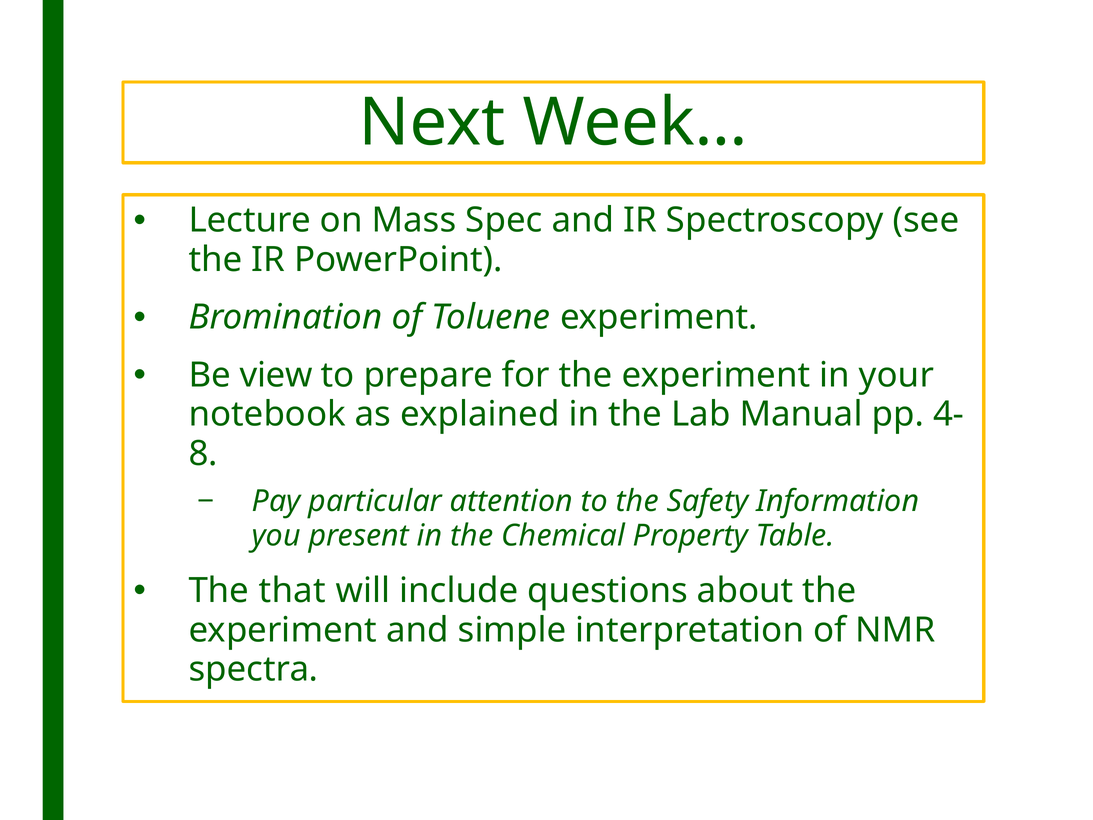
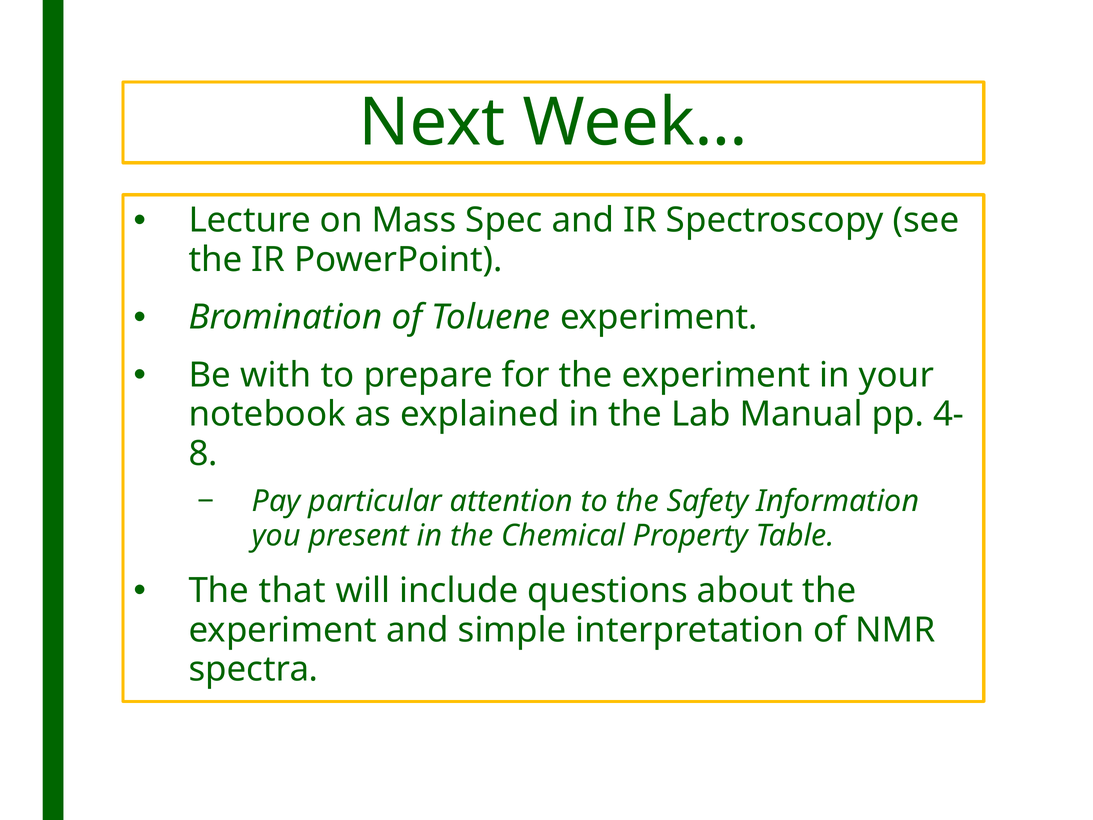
view: view -> with
